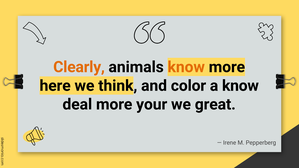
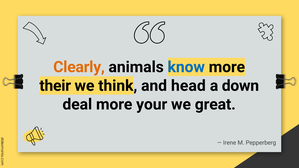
know at (186, 67) colour: orange -> blue
here: here -> their
color: color -> head
a know: know -> down
